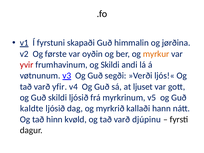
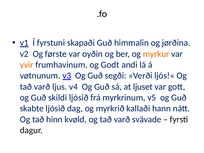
yvir colour: red -> orange
og Skildi: Skildi -> Godt
yfir: yfir -> ljus
kaldte: kaldte -> skabte
djúpinu: djúpinu -> svävade
